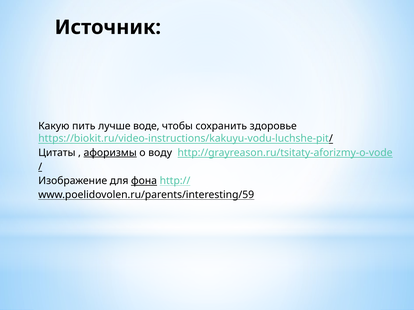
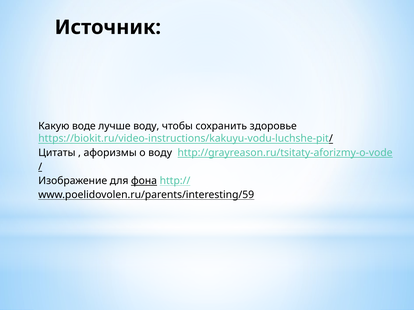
пить: пить -> воде
лучше воде: воде -> воду
афоризмы underline: present -> none
